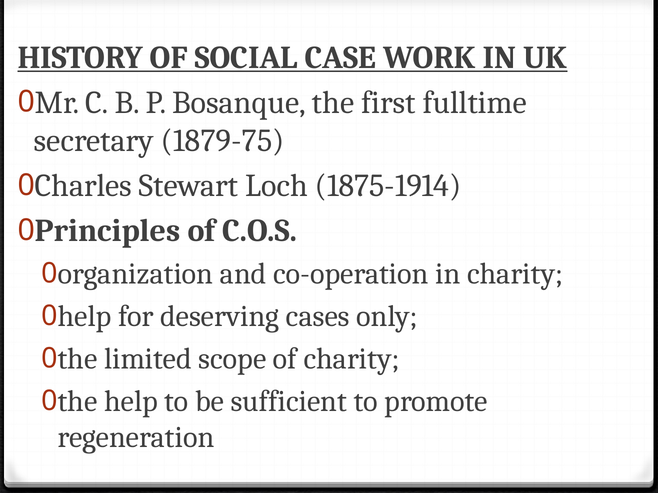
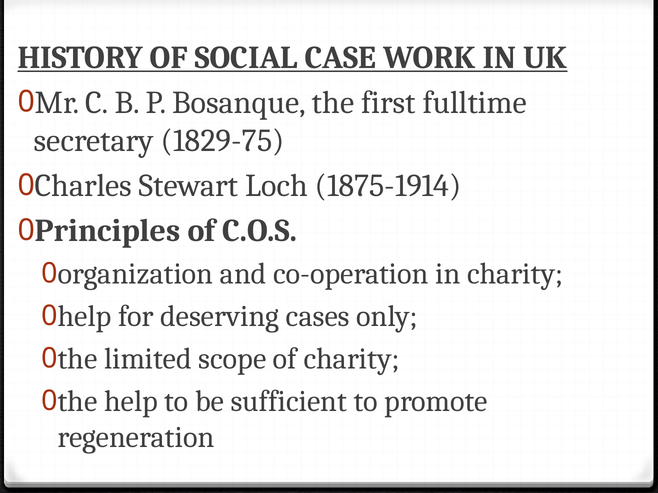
1879-75: 1879-75 -> 1829-75
